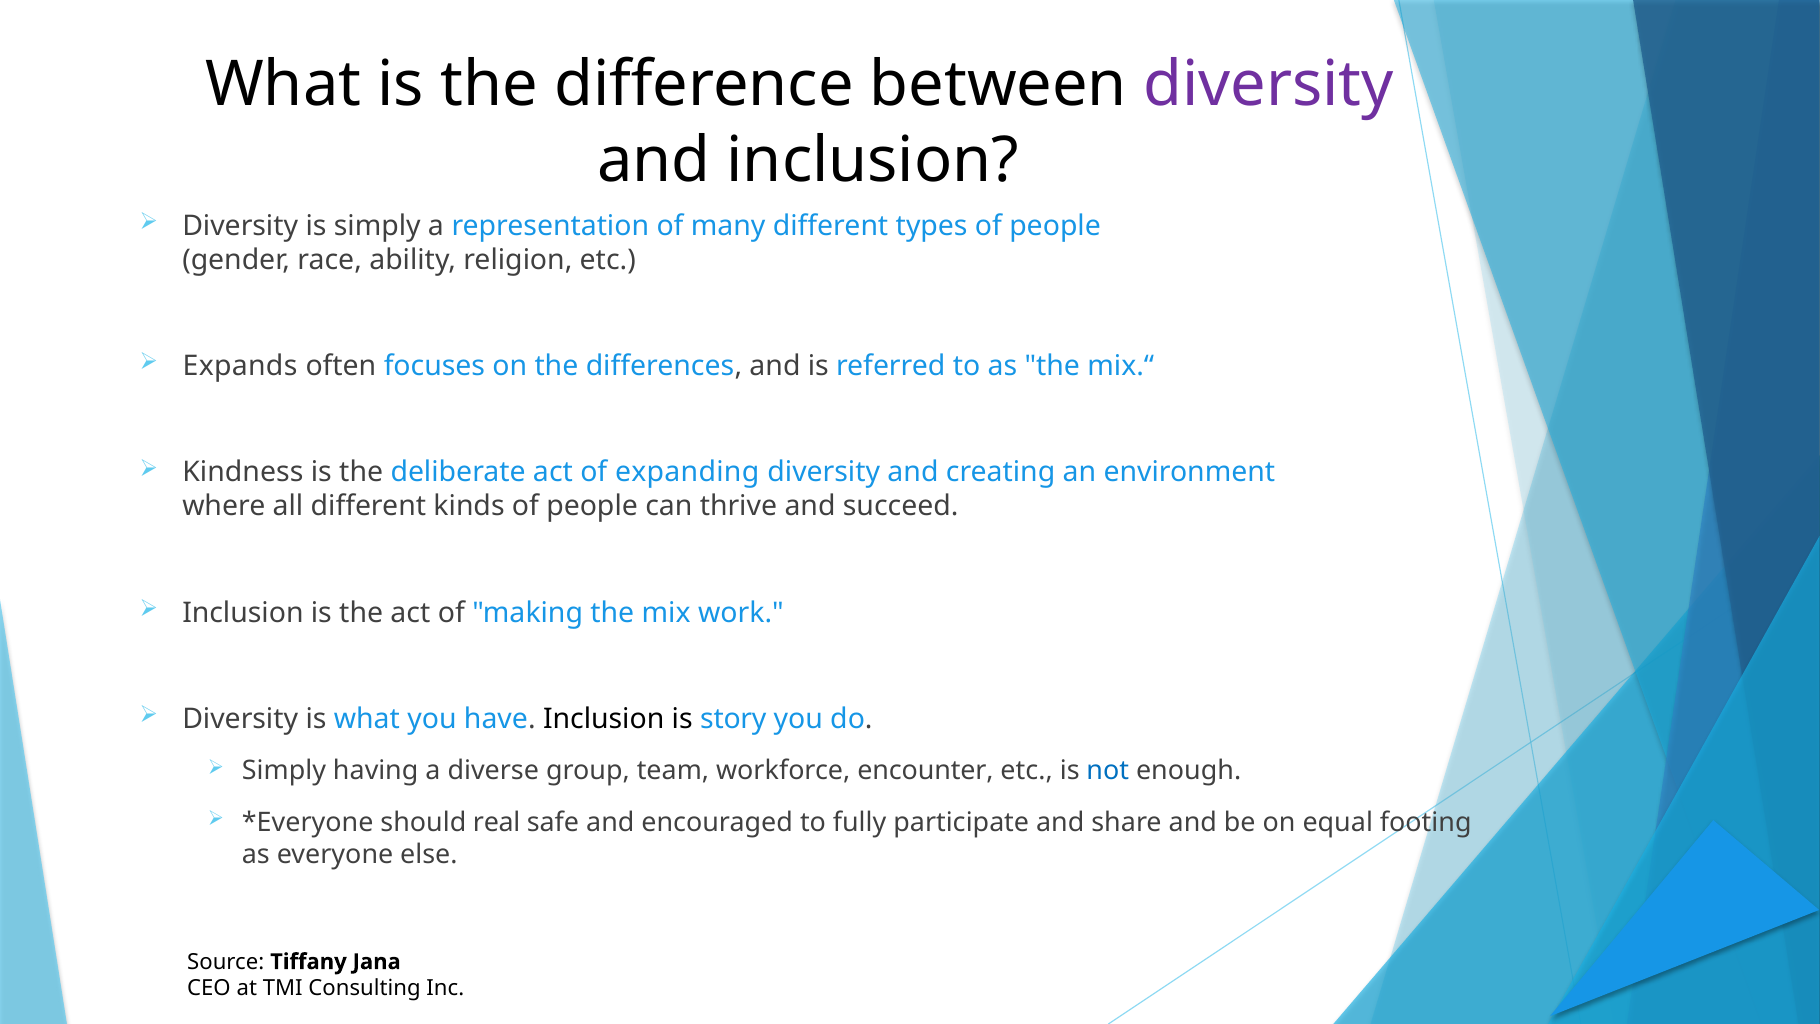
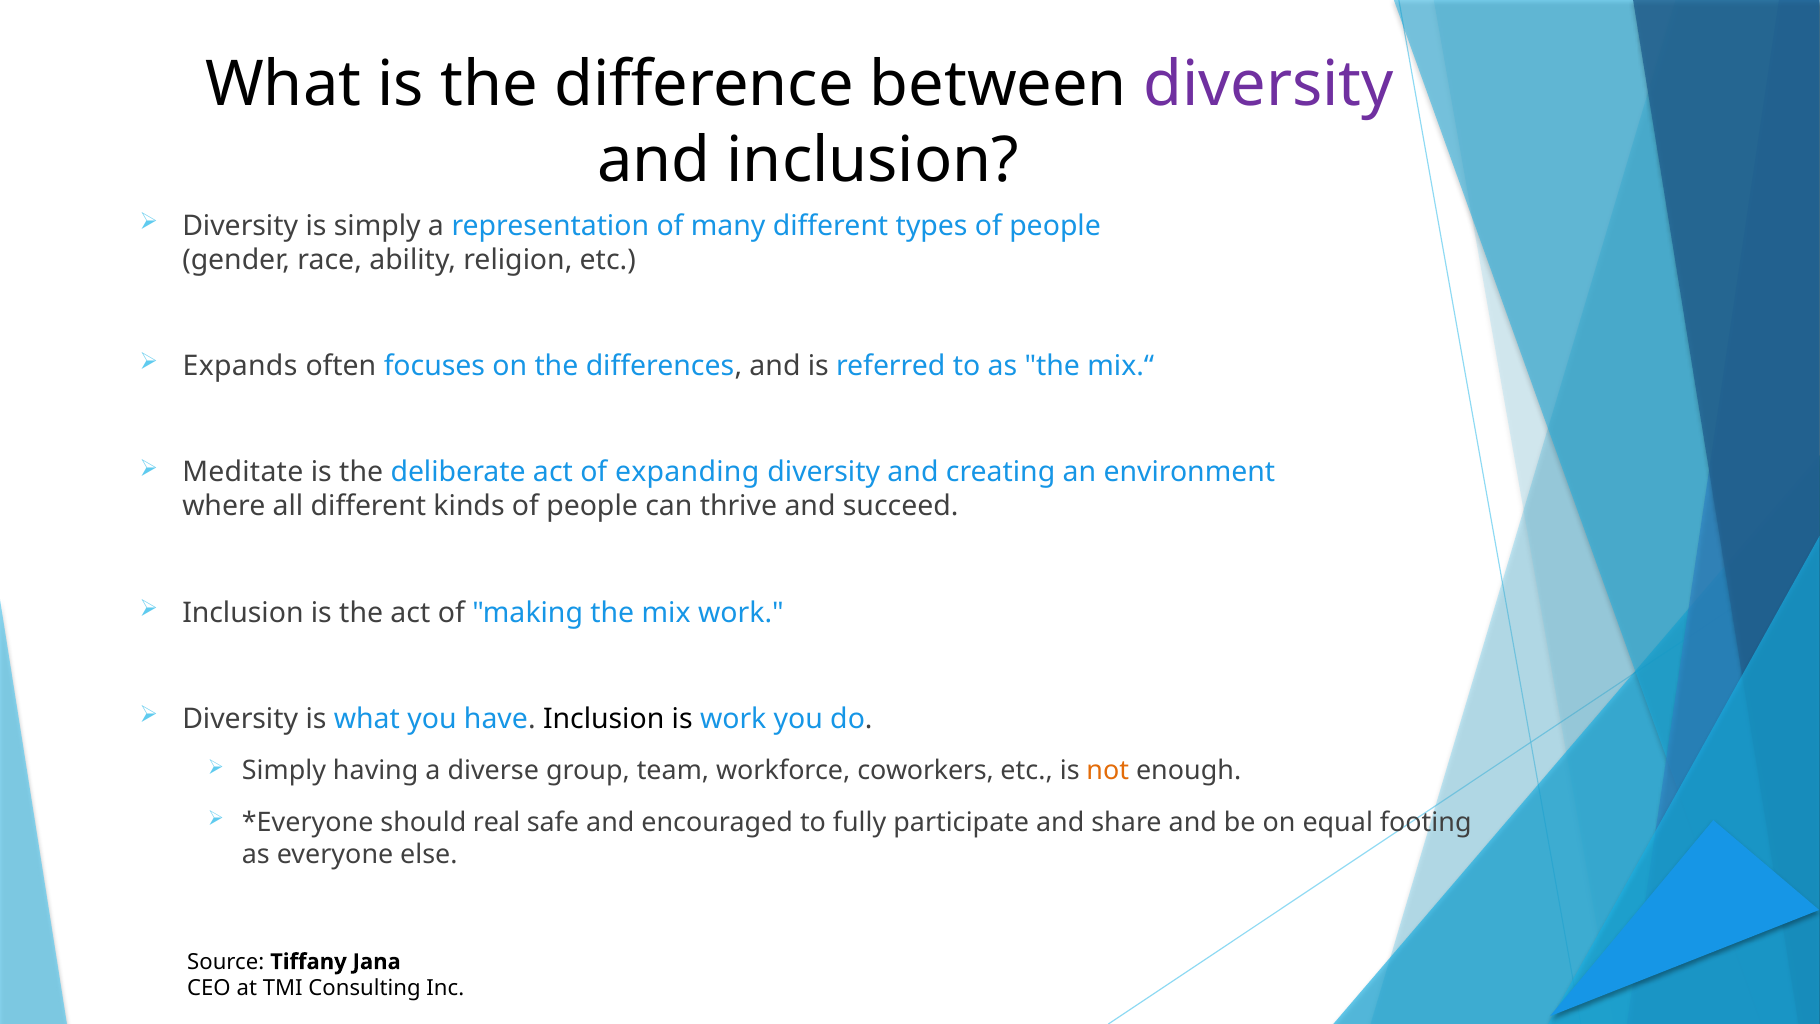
Kindness: Kindness -> Meditate
is story: story -> work
encounter: encounter -> coworkers
not colour: blue -> orange
